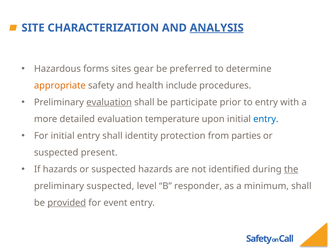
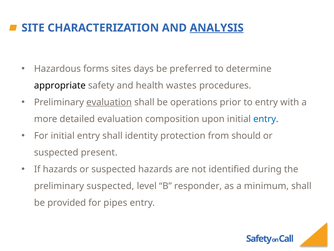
gear: gear -> days
appropriate colour: orange -> black
include: include -> wastes
participate: participate -> operations
temperature: temperature -> composition
parties: parties -> should
the underline: present -> none
provided underline: present -> none
event: event -> pipes
